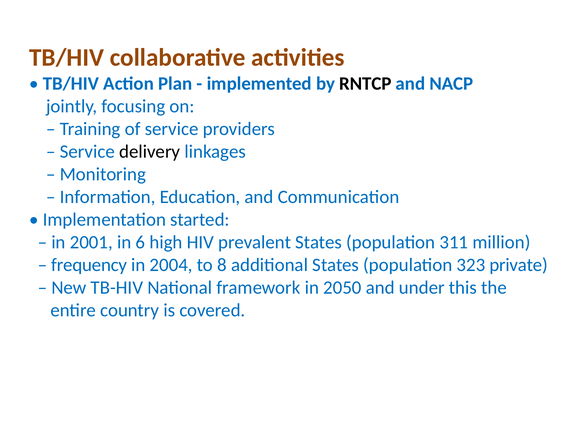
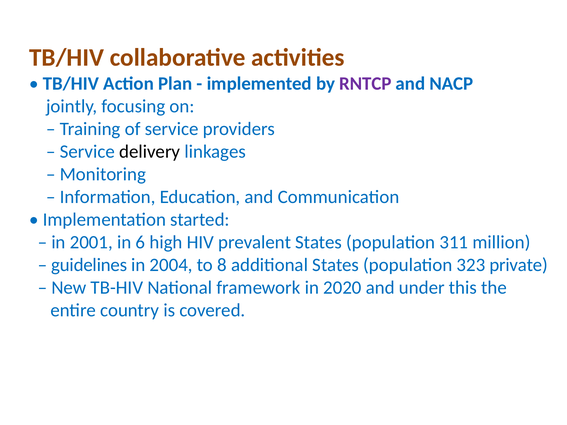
RNTCP colour: black -> purple
frequency: frequency -> guidelines
2050: 2050 -> 2020
